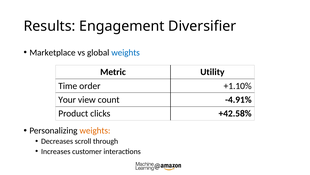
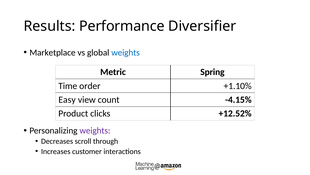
Engagement: Engagement -> Performance
Utility: Utility -> Spring
Your: Your -> Easy
-4.91%: -4.91% -> -4.15%
+42.58%: +42.58% -> +12.52%
weights at (95, 130) colour: orange -> purple
